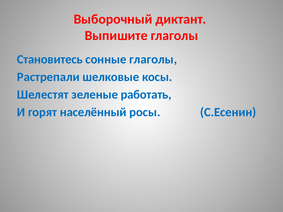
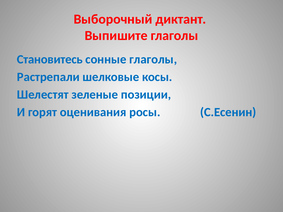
работать: работать -> позиции
населённый: населённый -> оценивания
